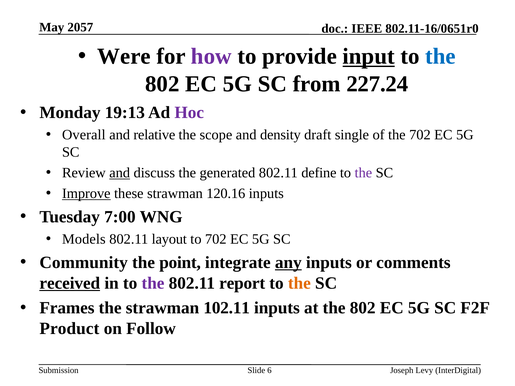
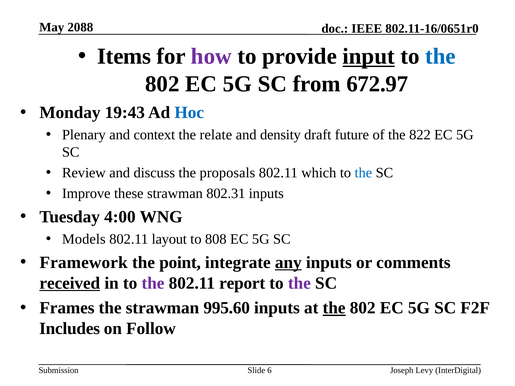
2057: 2057 -> 2088
Were: Were -> Items
227.24: 227.24 -> 672.97
19:13: 19:13 -> 19:43
Hoc colour: purple -> blue
Overall: Overall -> Plenary
relative: relative -> context
scope: scope -> relate
single: single -> future
the 702: 702 -> 822
and at (120, 173) underline: present -> none
generated: generated -> proposals
define: define -> which
the at (363, 173) colour: purple -> blue
Improve underline: present -> none
120.16: 120.16 -> 802.31
7:00: 7:00 -> 4:00
to 702: 702 -> 808
Community: Community -> Framework
the at (299, 283) colour: orange -> purple
102.11: 102.11 -> 995.60
the at (334, 308) underline: none -> present
Product: Product -> Includes
